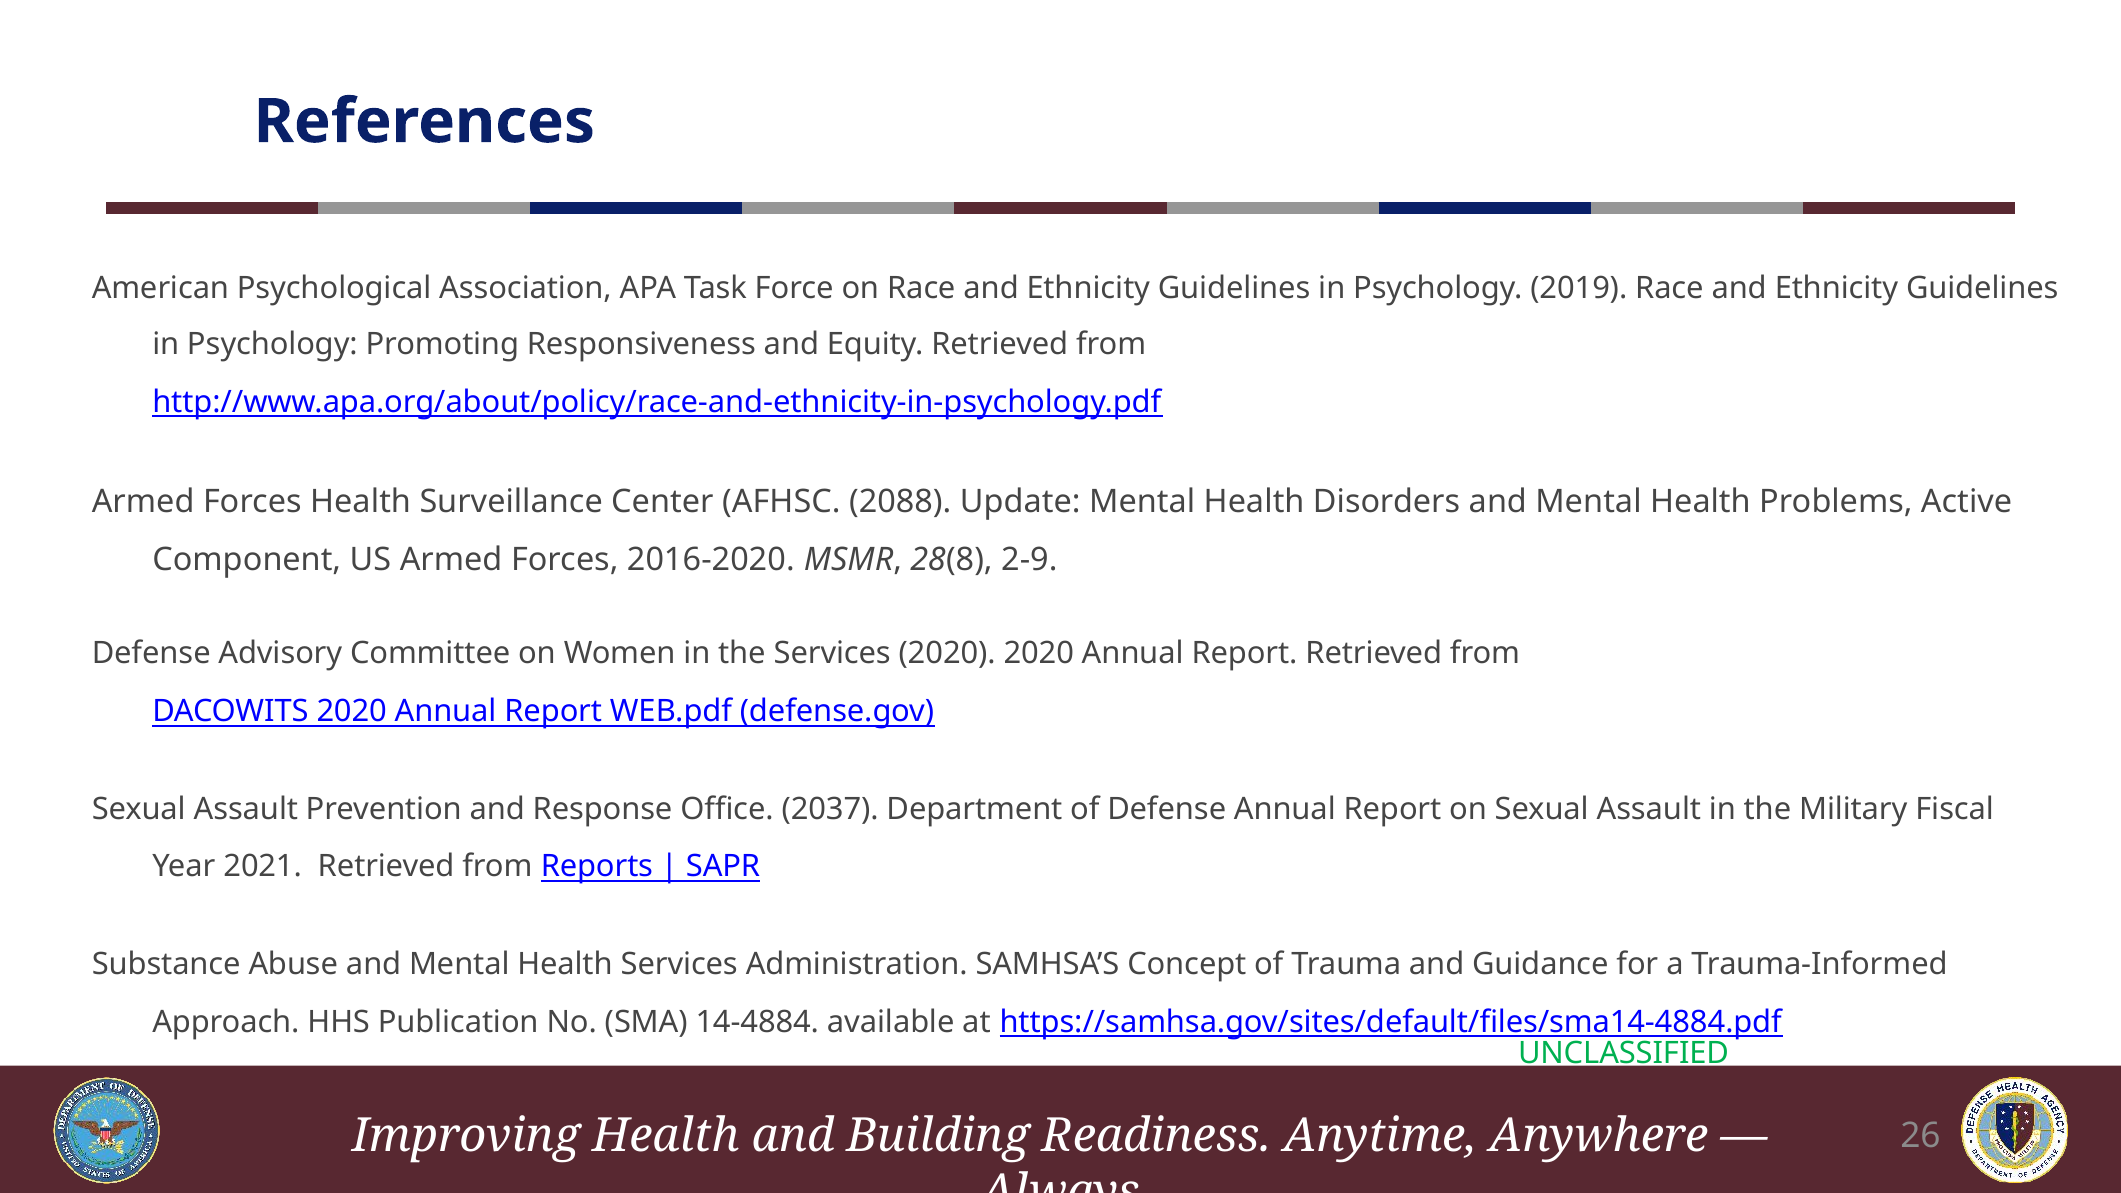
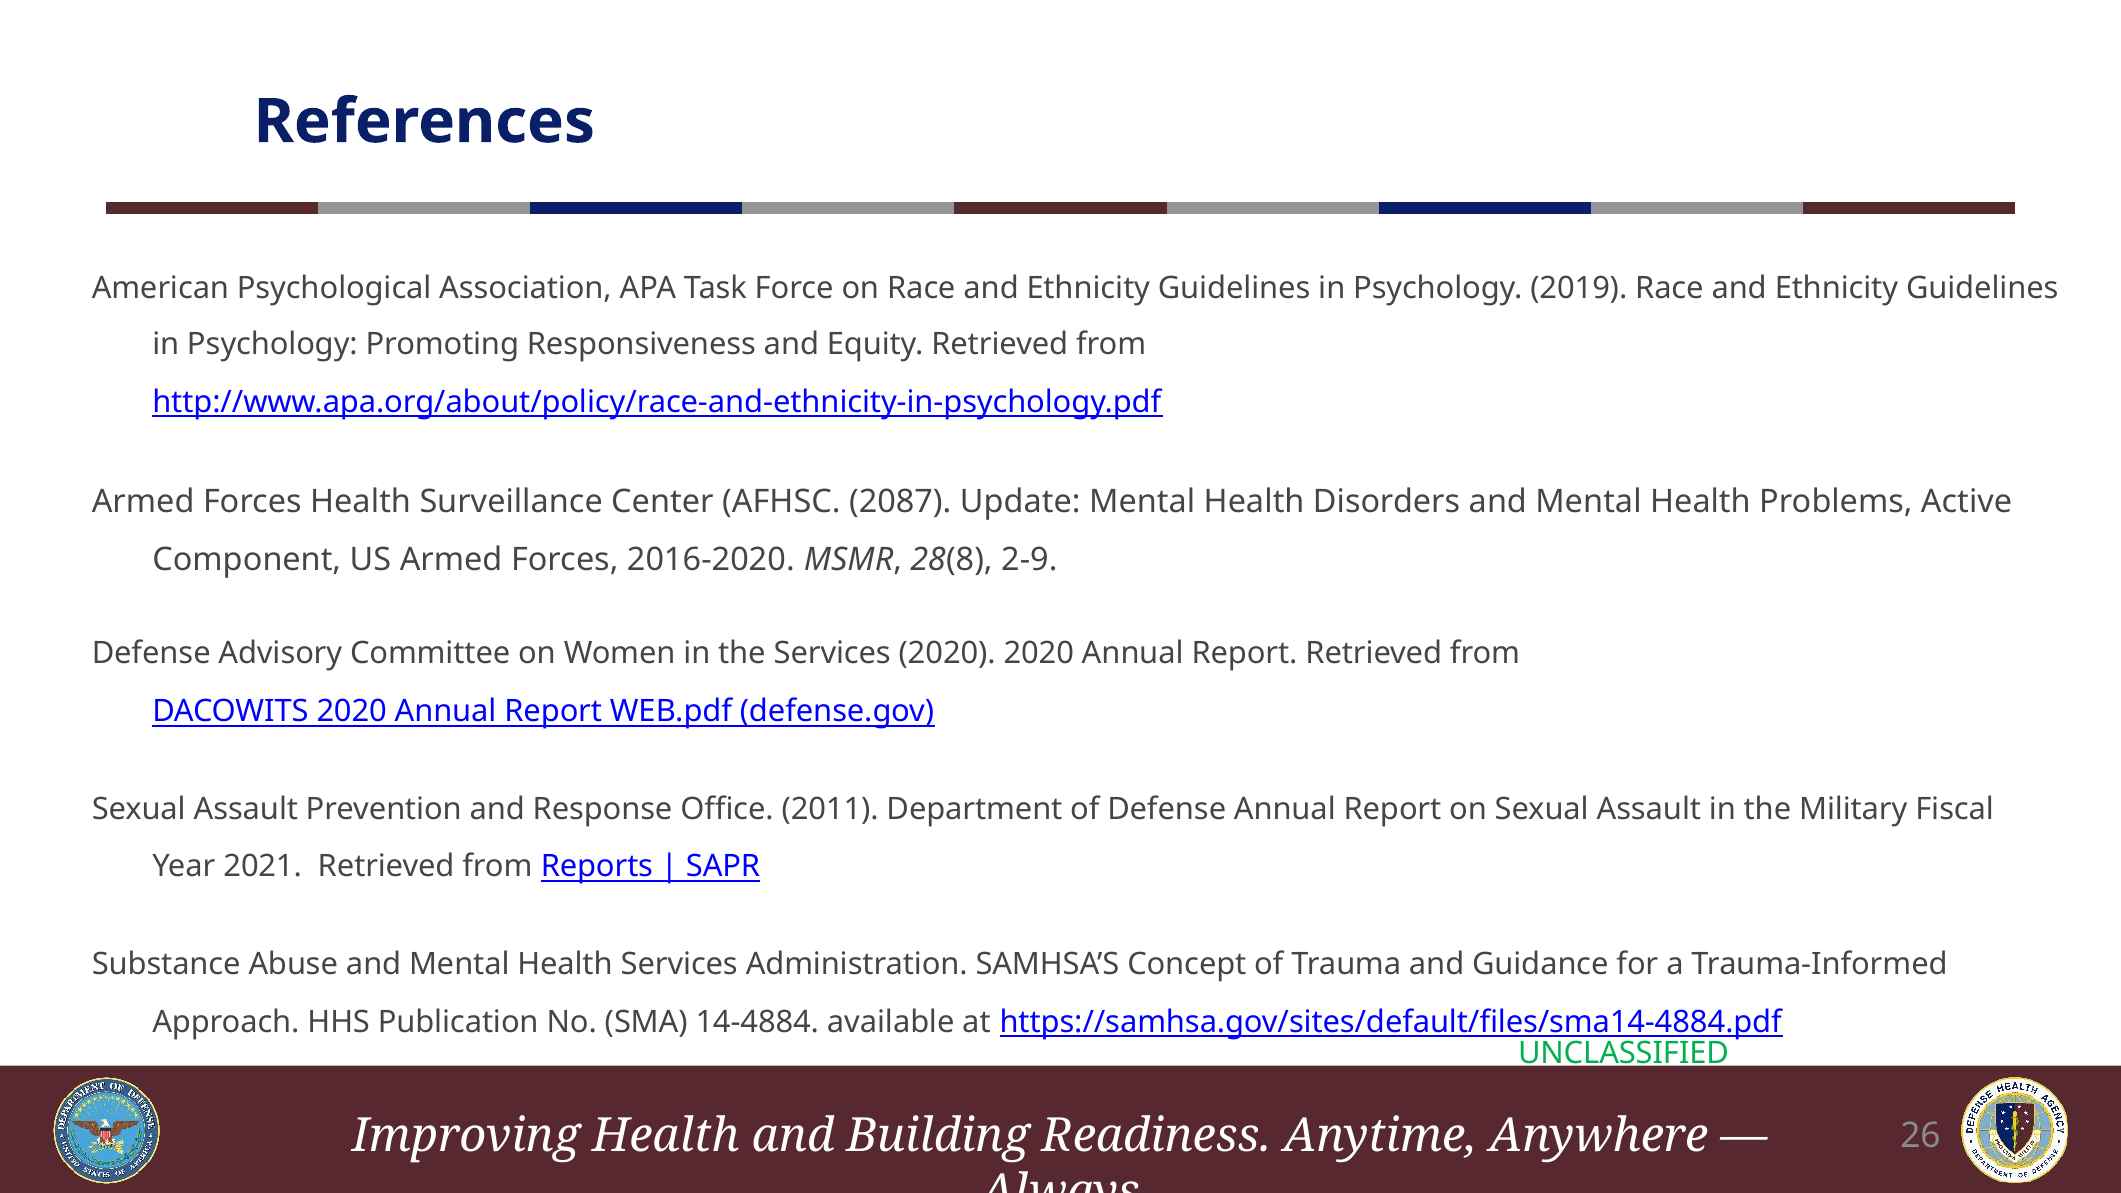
2088: 2088 -> 2087
2037: 2037 -> 2011
